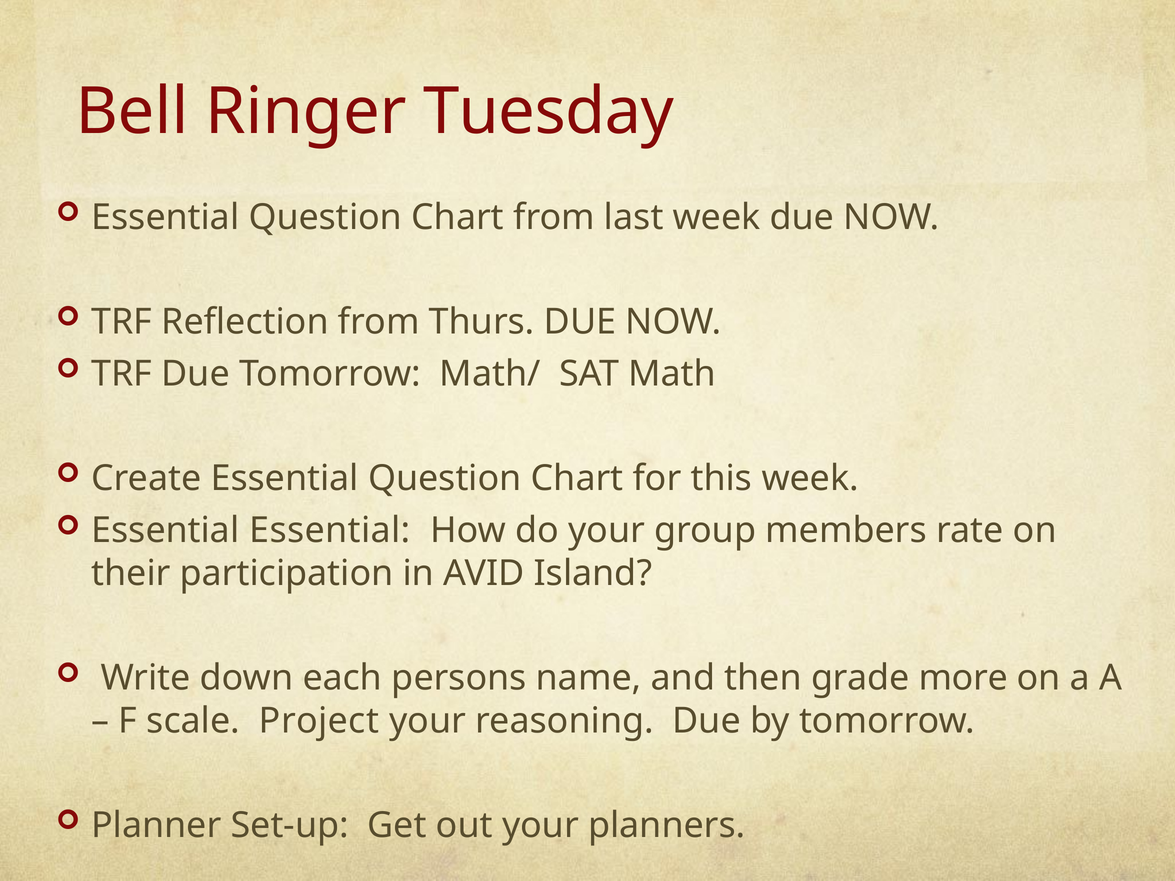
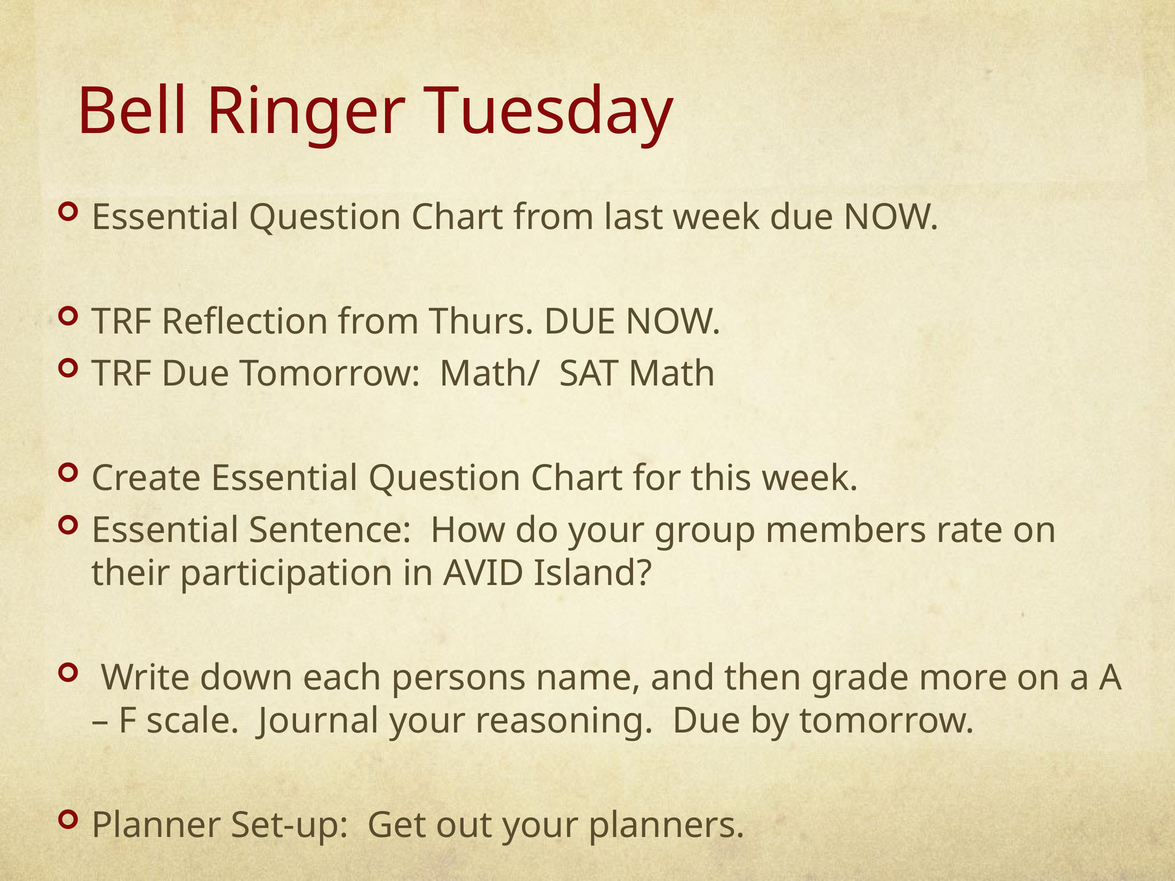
Essential Essential: Essential -> Sentence
Project: Project -> Journal
